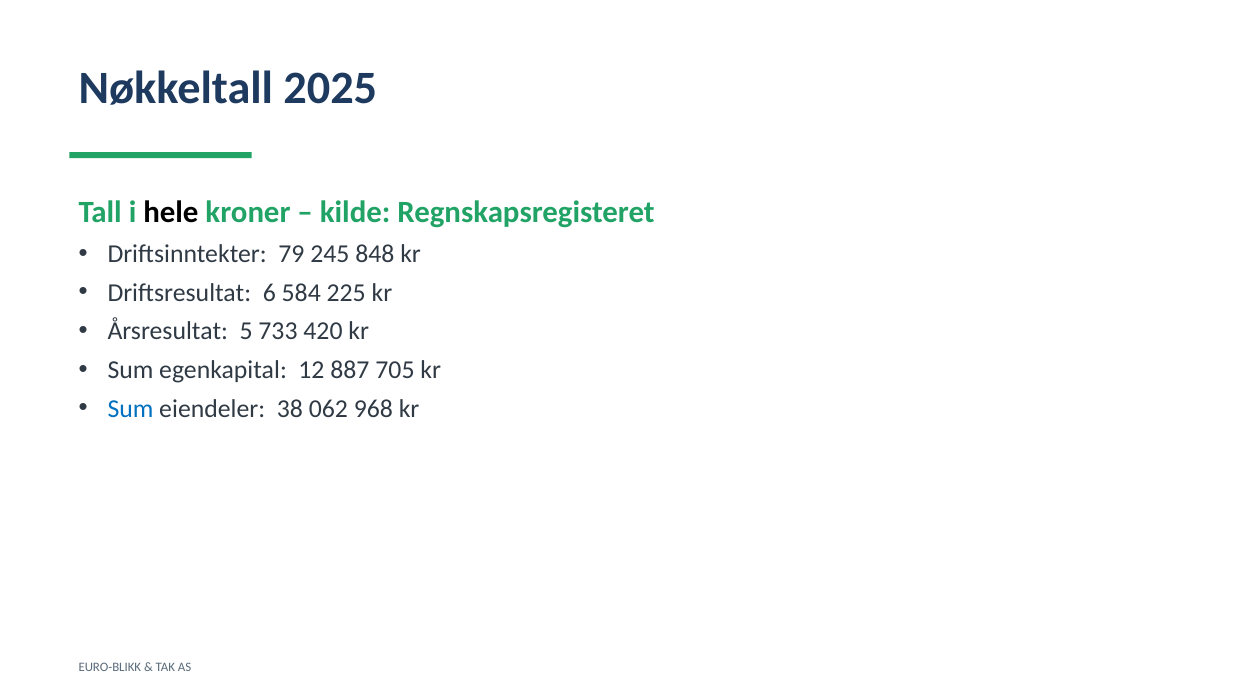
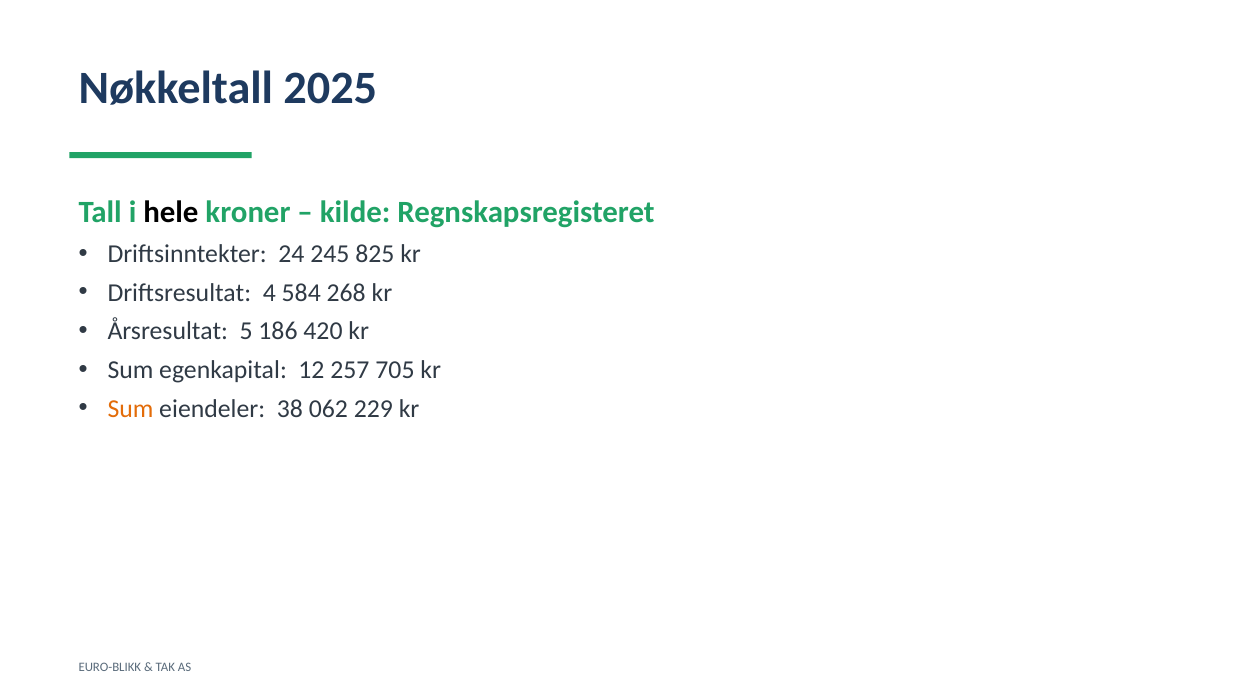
79: 79 -> 24
848: 848 -> 825
6: 6 -> 4
225: 225 -> 268
733: 733 -> 186
887: 887 -> 257
Sum at (130, 408) colour: blue -> orange
968: 968 -> 229
